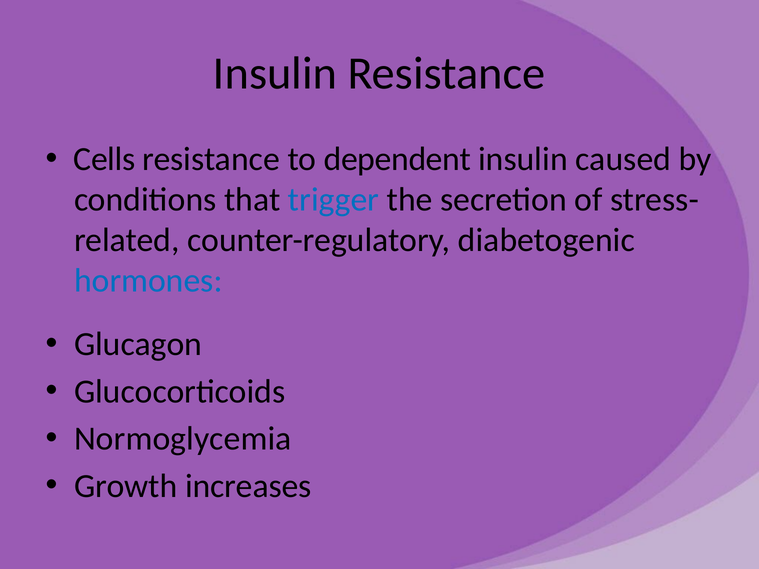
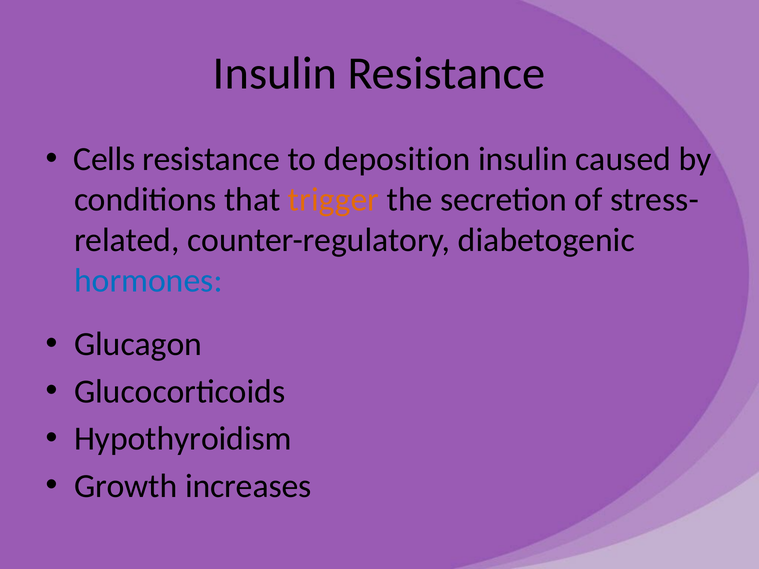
dependent: dependent -> deposition
trigger colour: blue -> orange
Normoglycemia: Normoglycemia -> Hypothyroidism
